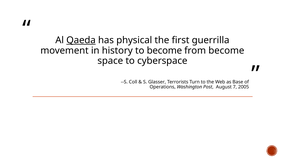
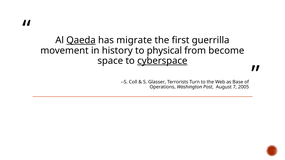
physical: physical -> migrate
to become: become -> physical
cyberspace underline: none -> present
